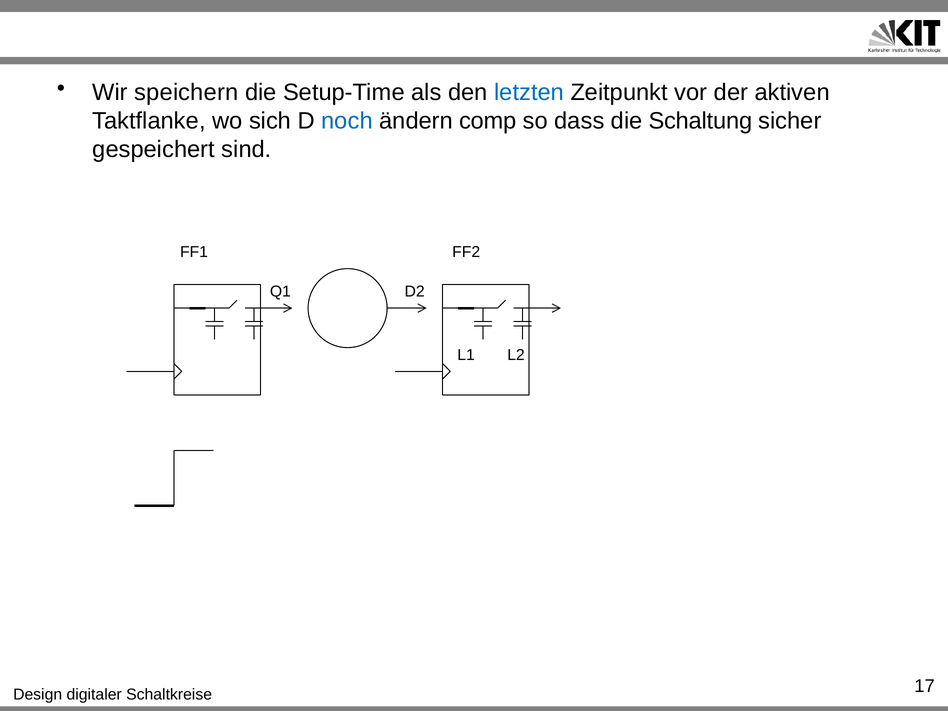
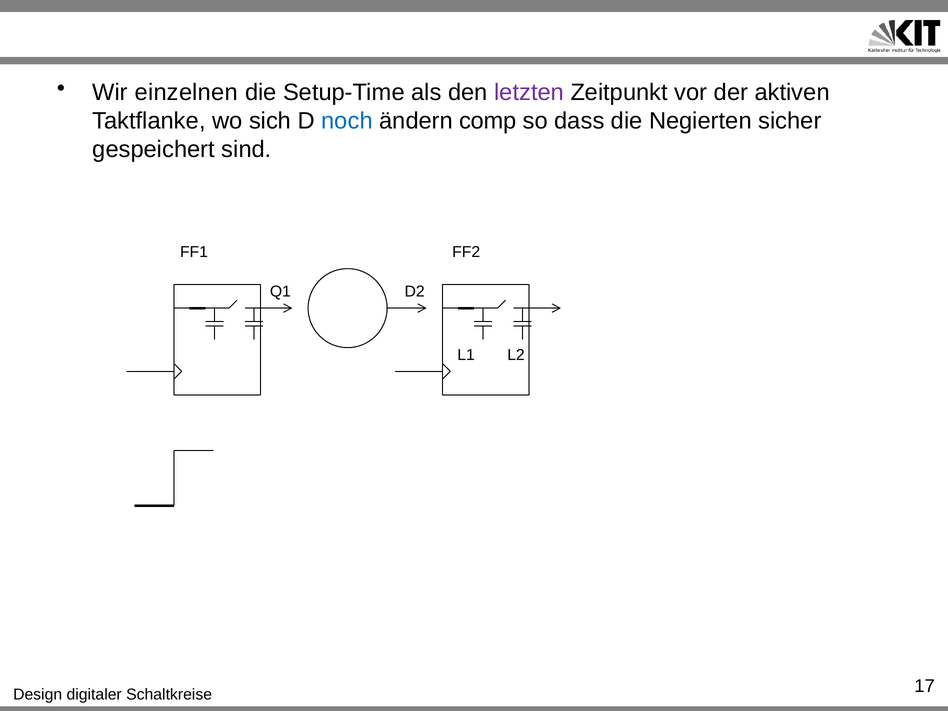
speichern: speichern -> einzelnen
letzten colour: blue -> purple
Schaltung: Schaltung -> Negierten
